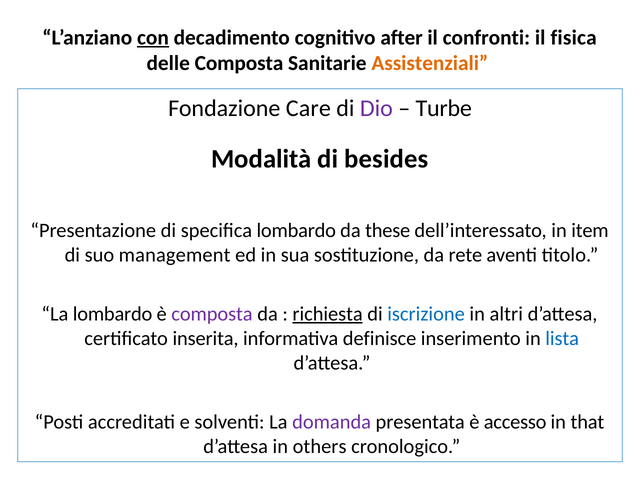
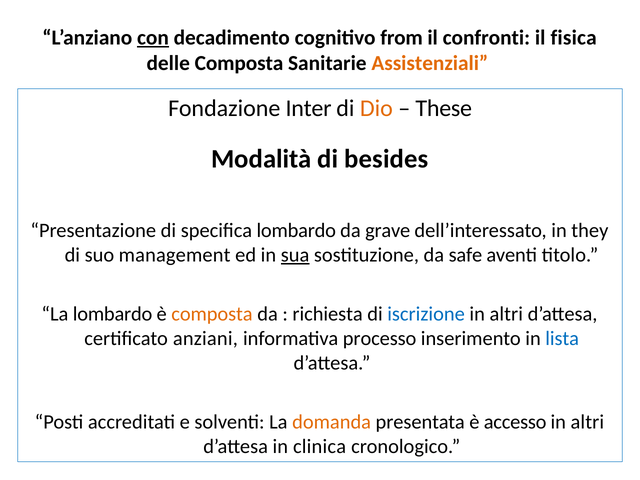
after: after -> from
Care: Care -> Inter
Dio colour: purple -> orange
Turbe: Turbe -> These
these: these -> grave
item: item -> they
sua underline: none -> present
rete: rete -> safe
composta at (212, 314) colour: purple -> orange
richiesta underline: present -> none
inserita: inserita -> anziani
definisce: definisce -> processo
domanda colour: purple -> orange
that at (587, 422): that -> altri
others: others -> clinica
